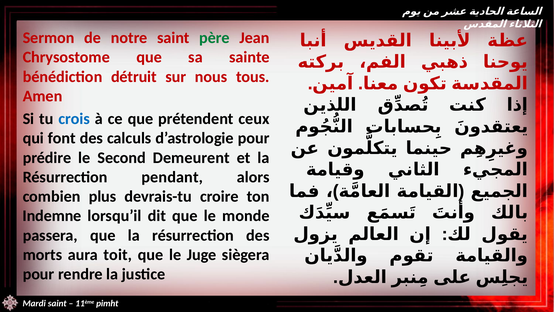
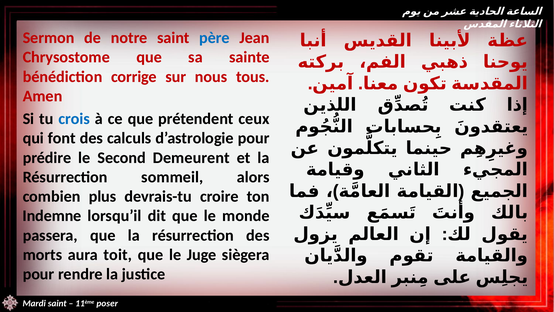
père colour: green -> blue
détruit: détruit -> corrige
pendant: pendant -> sommeil
pimht: pimht -> poser
